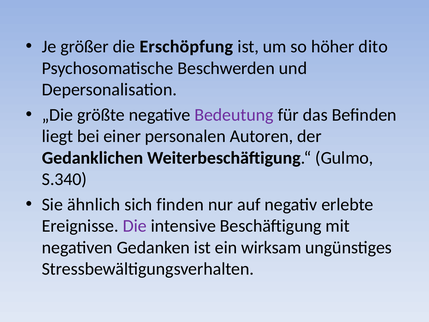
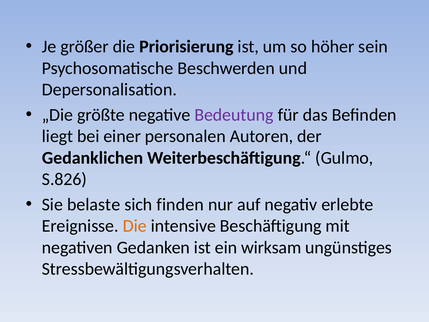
Erschöpfung: Erschöpfung -> Priorisierung
dito: dito -> sein
S.340: S.340 -> S.826
ähnlich: ähnlich -> belaste
Die at (135, 226) colour: purple -> orange
